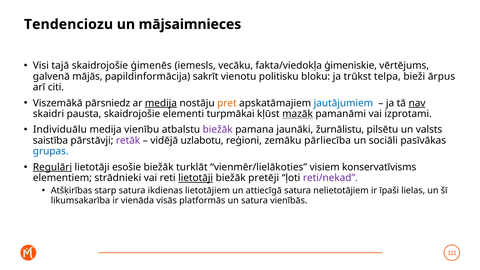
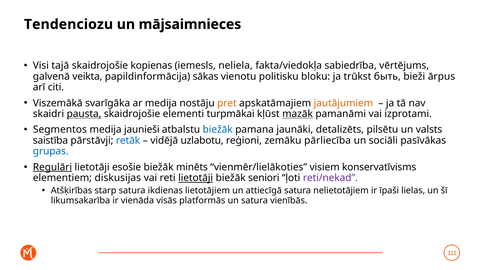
ģimenēs: ģimenēs -> kopienas
vecāku: vecāku -> neliela
ģimeniskie: ģimeniskie -> sabiedrība
mājās: mājās -> veikta
sakrīt: sakrīt -> sākas
telpa: telpa -> быть
pārsniedz: pārsniedz -> svarīgāka
medija at (161, 103) underline: present -> none
jautājumiem colour: blue -> orange
nav underline: present -> none
pausta underline: none -> present
Individuālu: Individuālu -> Segmentos
vienību: vienību -> jaunieši
biežāk at (218, 130) colour: purple -> blue
žurnālistu: žurnālistu -> detalizēts
retāk colour: purple -> blue
turklāt: turklāt -> minēts
strādnieki: strādnieki -> diskusijas
pretēji: pretēji -> seniori
